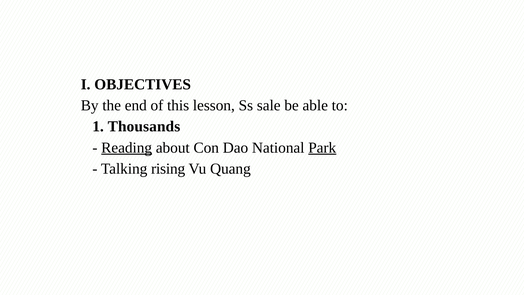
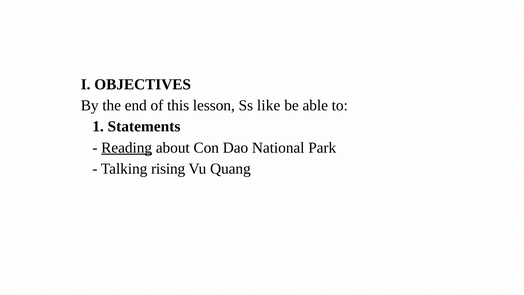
sale: sale -> like
Thousands: Thousands -> Statements
Park underline: present -> none
